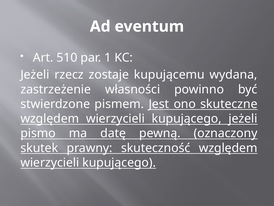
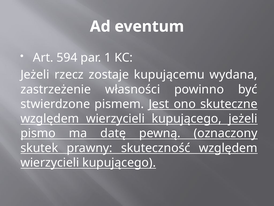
510: 510 -> 594
